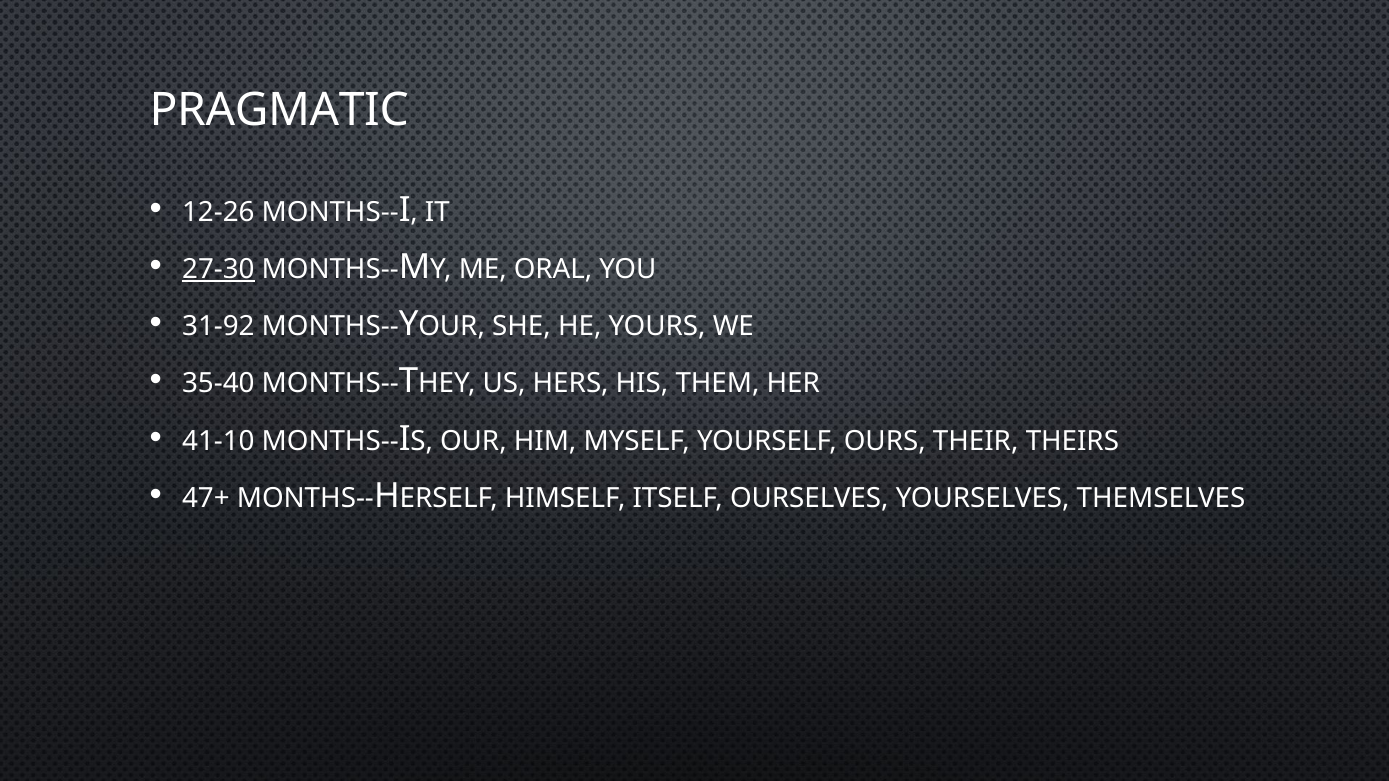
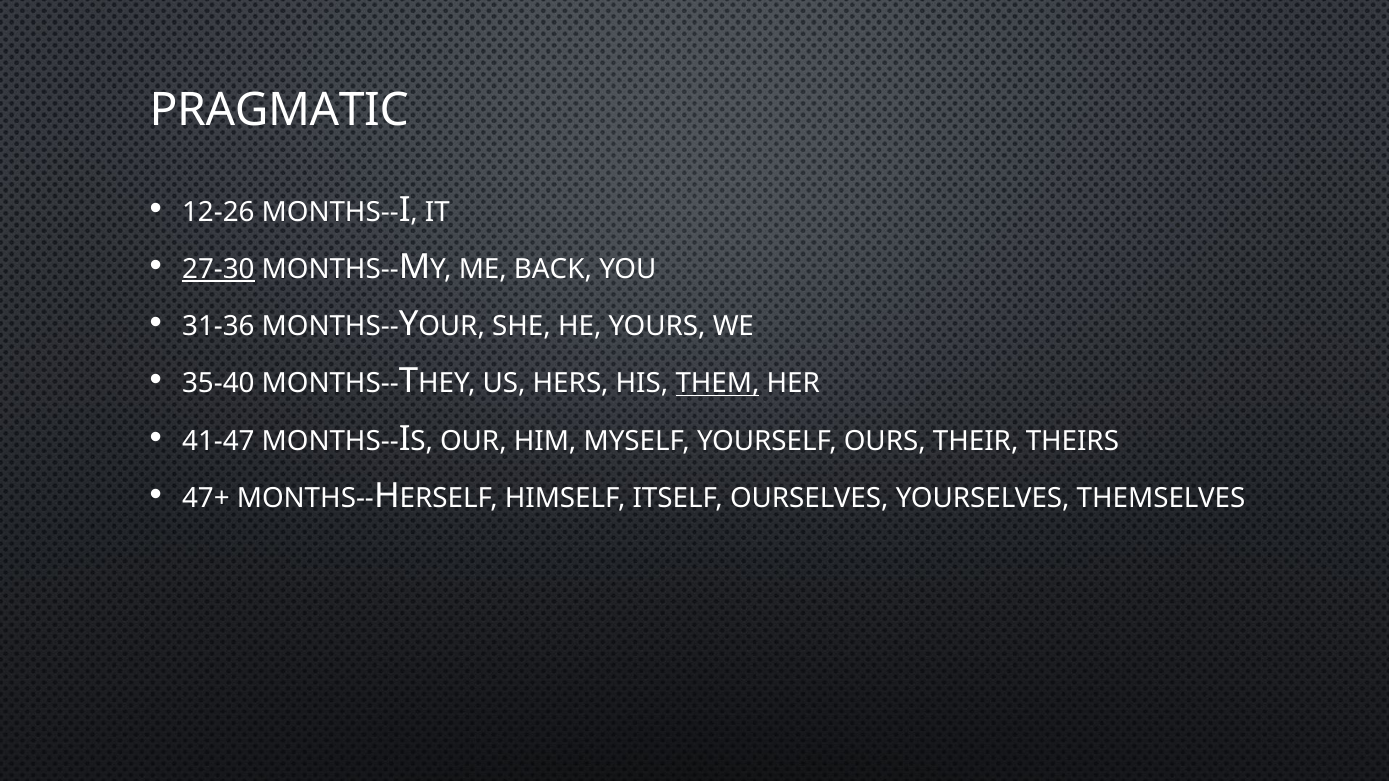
ORAL: ORAL -> BACK
31-92: 31-92 -> 31-36
THEM underline: none -> present
41-10: 41-10 -> 41-47
